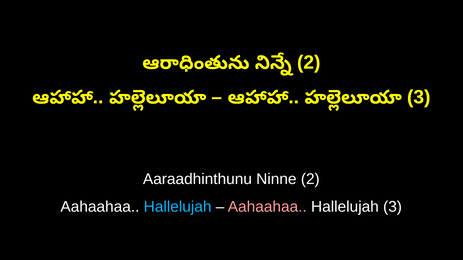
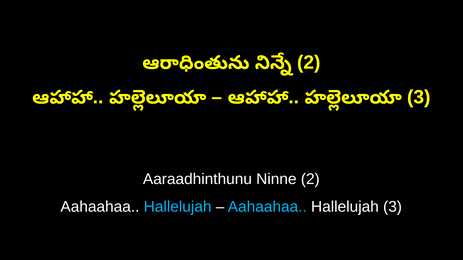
Aahaahaa at (267, 207) colour: pink -> light blue
